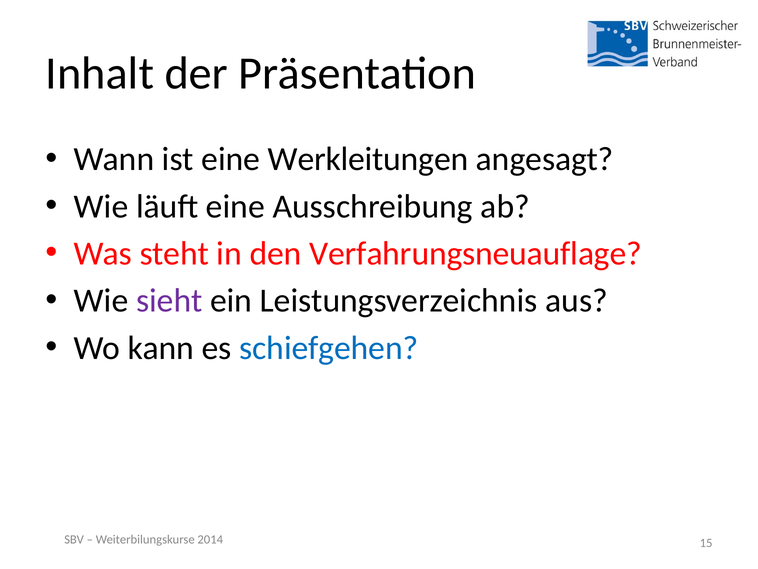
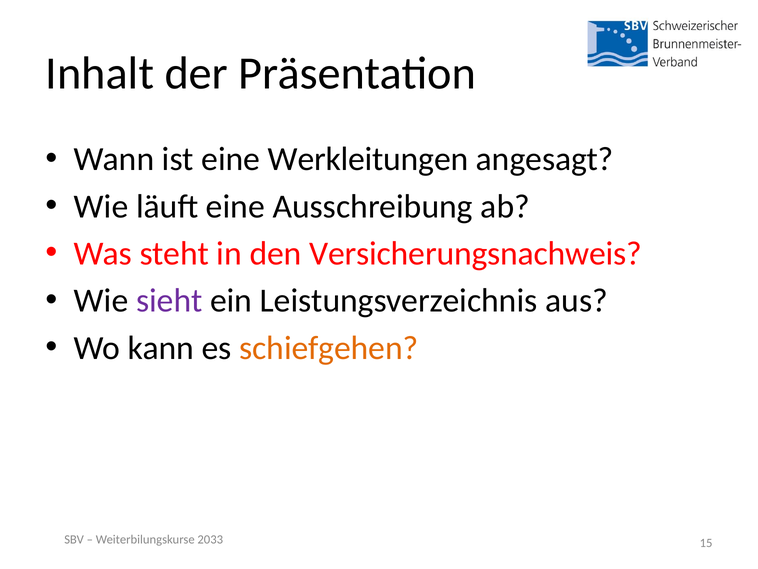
Verfahrungsneuauflage: Verfahrungsneuauflage -> Versicherungsnachweis
schiefgehen colour: blue -> orange
2014: 2014 -> 2033
